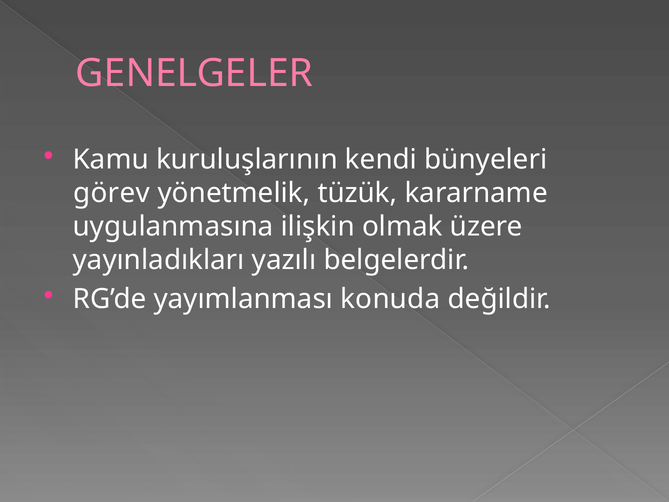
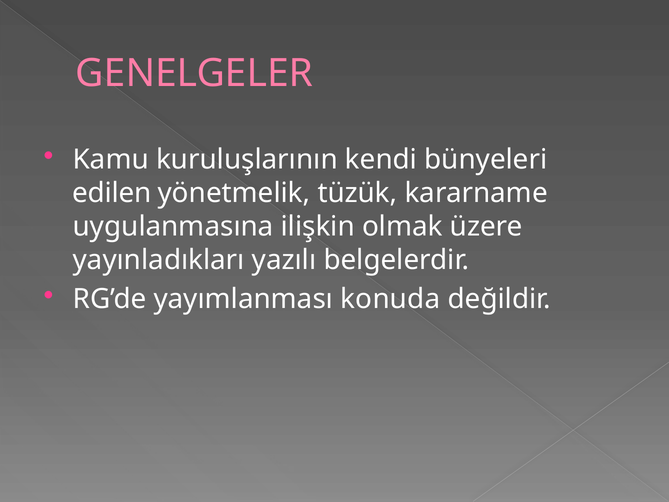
görev: görev -> edilen
